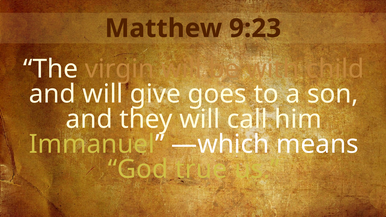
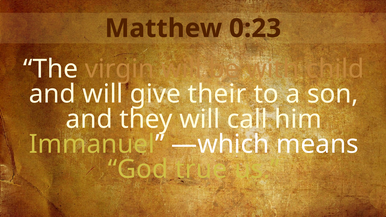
9:23: 9:23 -> 0:23
goes: goes -> their
